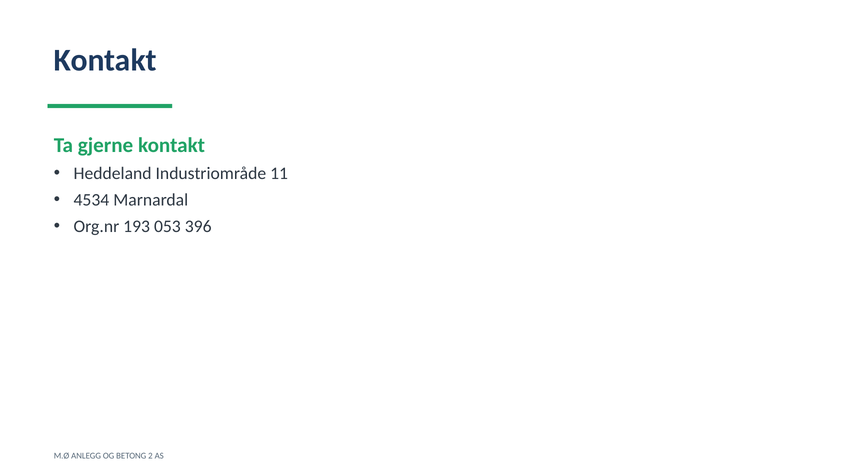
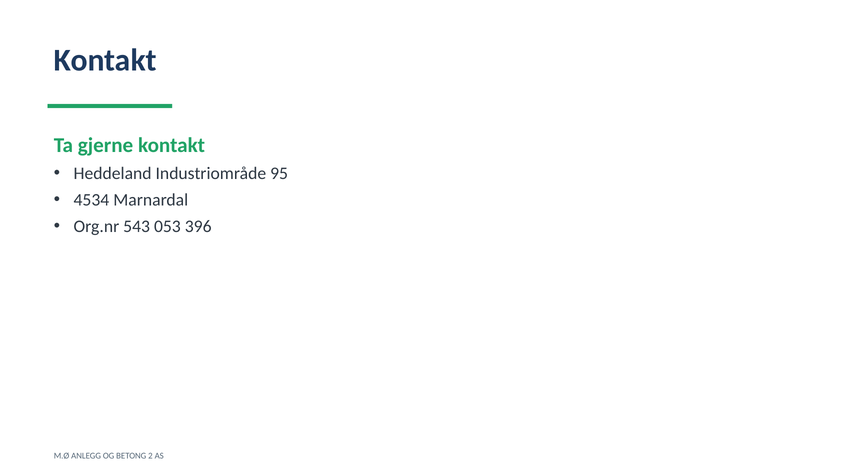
11: 11 -> 95
193: 193 -> 543
